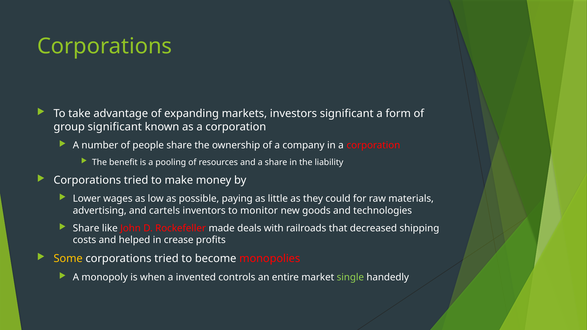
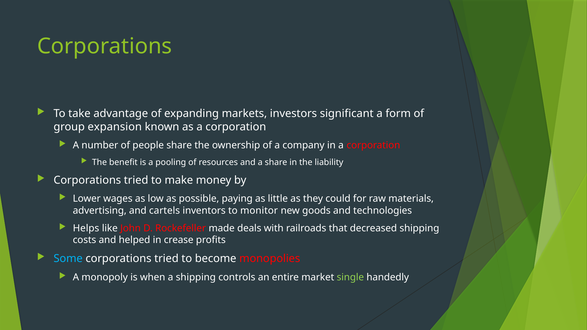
group significant: significant -> expansion
Share at (86, 228): Share -> Helps
Some colour: yellow -> light blue
a invented: invented -> shipping
